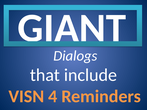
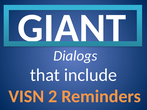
4: 4 -> 2
